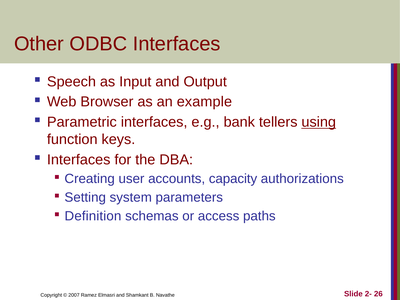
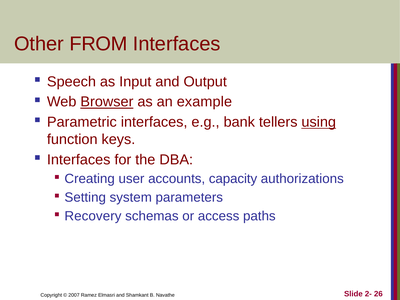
ODBC: ODBC -> FROM
Browser underline: none -> present
Definition: Definition -> Recovery
